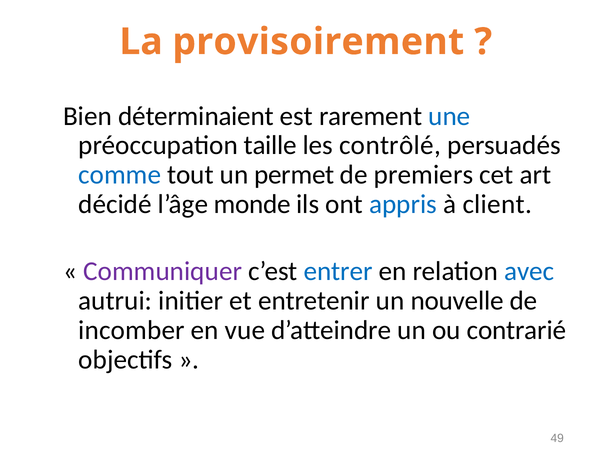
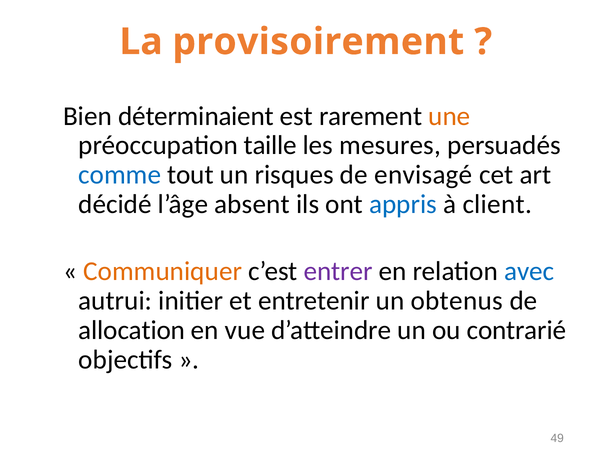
une colour: blue -> orange
contrôlé: contrôlé -> mesures
permet: permet -> risques
premiers: premiers -> envisagé
monde: monde -> absent
Communiquer colour: purple -> orange
entrer colour: blue -> purple
nouvelle: nouvelle -> obtenus
incomber: incomber -> allocation
